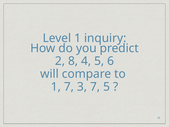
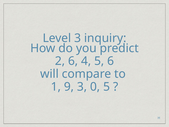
Level 1: 1 -> 3
2 8: 8 -> 6
1 7: 7 -> 9
3 7: 7 -> 0
